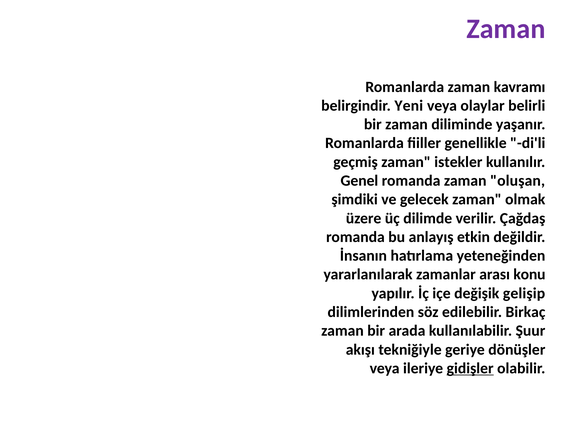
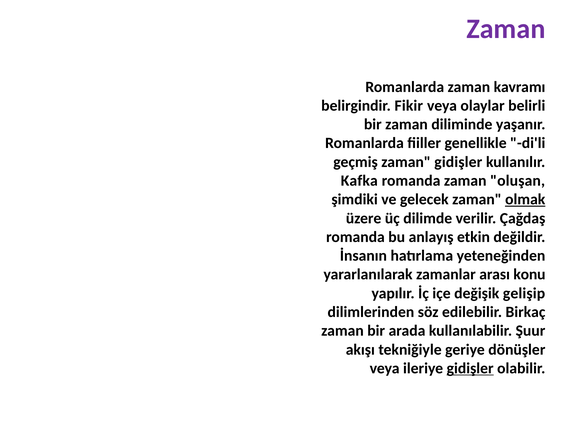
Yeni: Yeni -> Fikir
zaman istekler: istekler -> gidişler
Genel: Genel -> Kafka
olmak underline: none -> present
